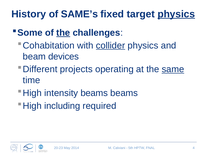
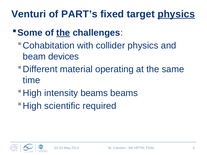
History: History -> Venturi
SAME’s: SAME’s -> PART’s
collider underline: present -> none
projects: projects -> material
same underline: present -> none
including: including -> scientific
